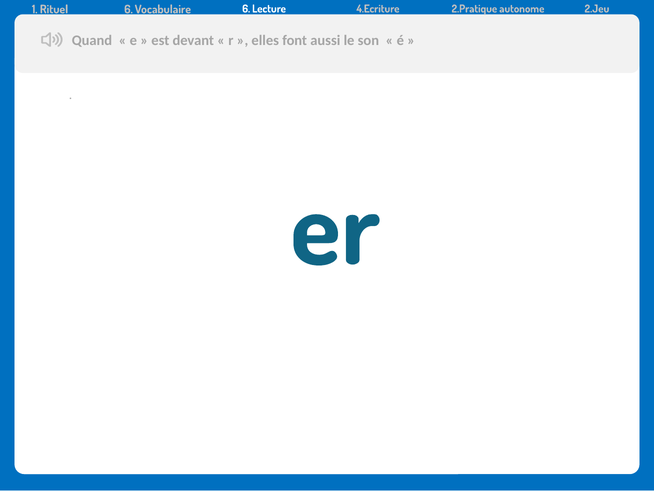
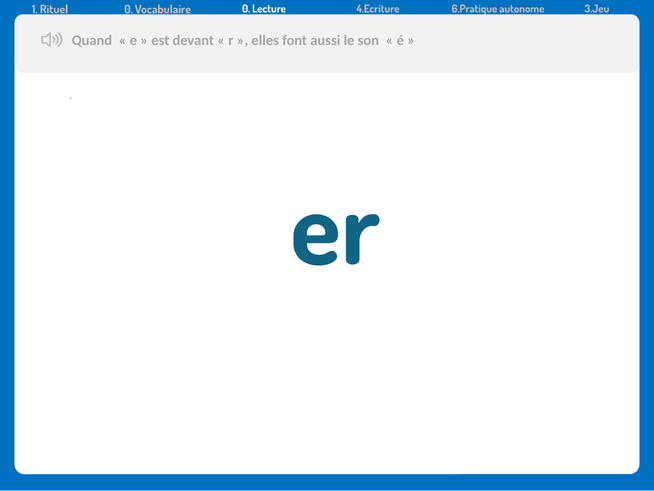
Rituel 6: 6 -> 0
Vocabulaire 6: 6 -> 0
2.Pratique: 2.Pratique -> 6.Pratique
2.Jeu: 2.Jeu -> 3.Jeu
